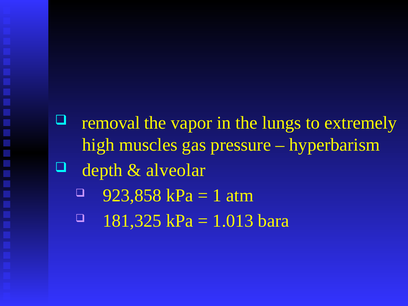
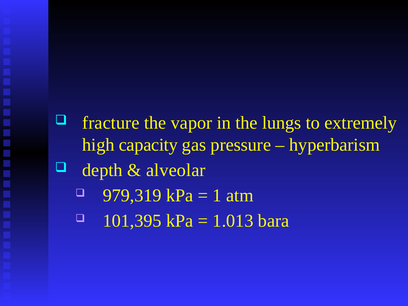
removal: removal -> fracture
muscles: muscles -> capacity
923,858: 923,858 -> 979,319
181,325: 181,325 -> 101,395
